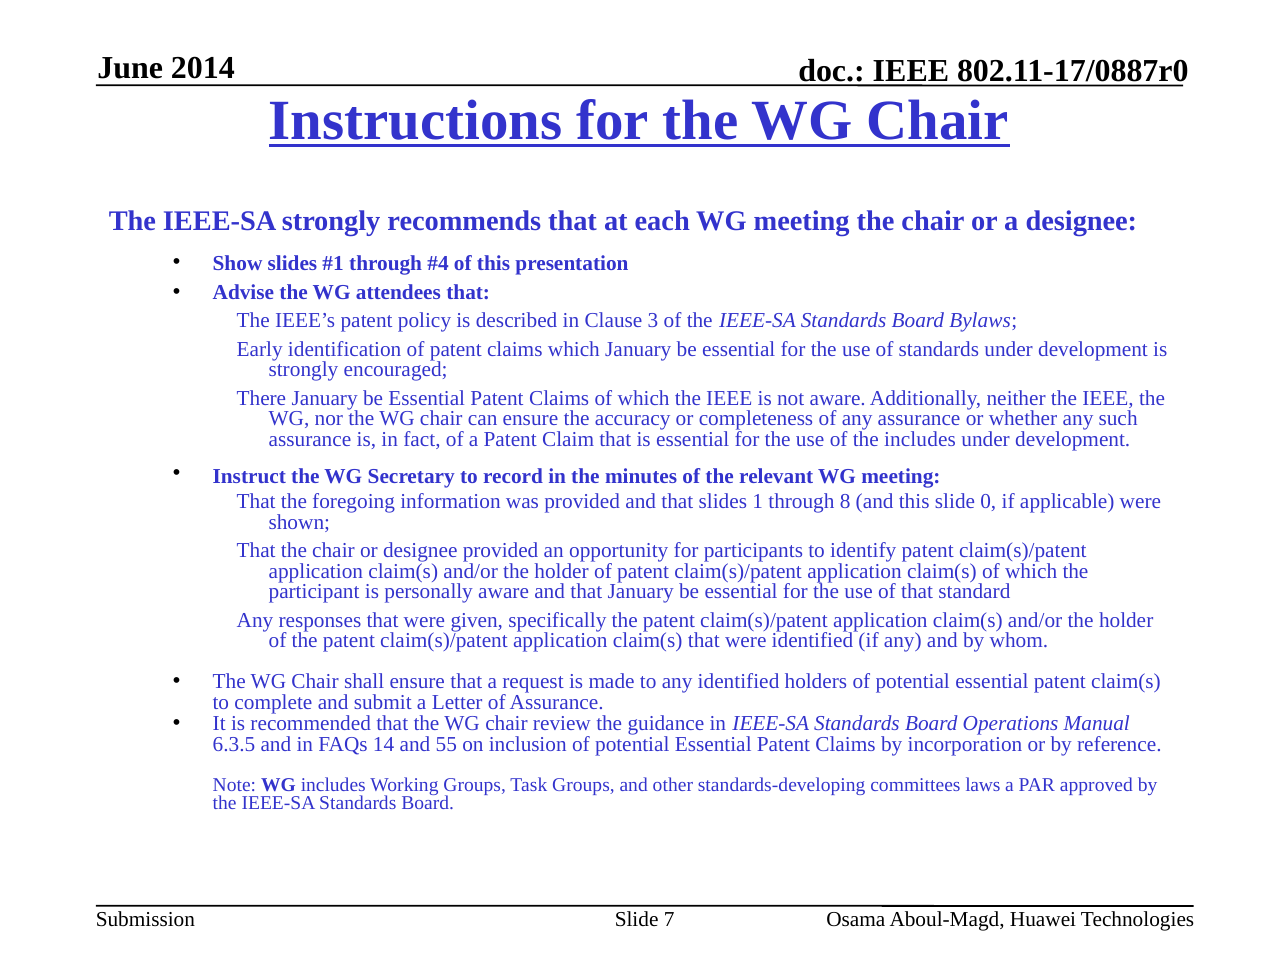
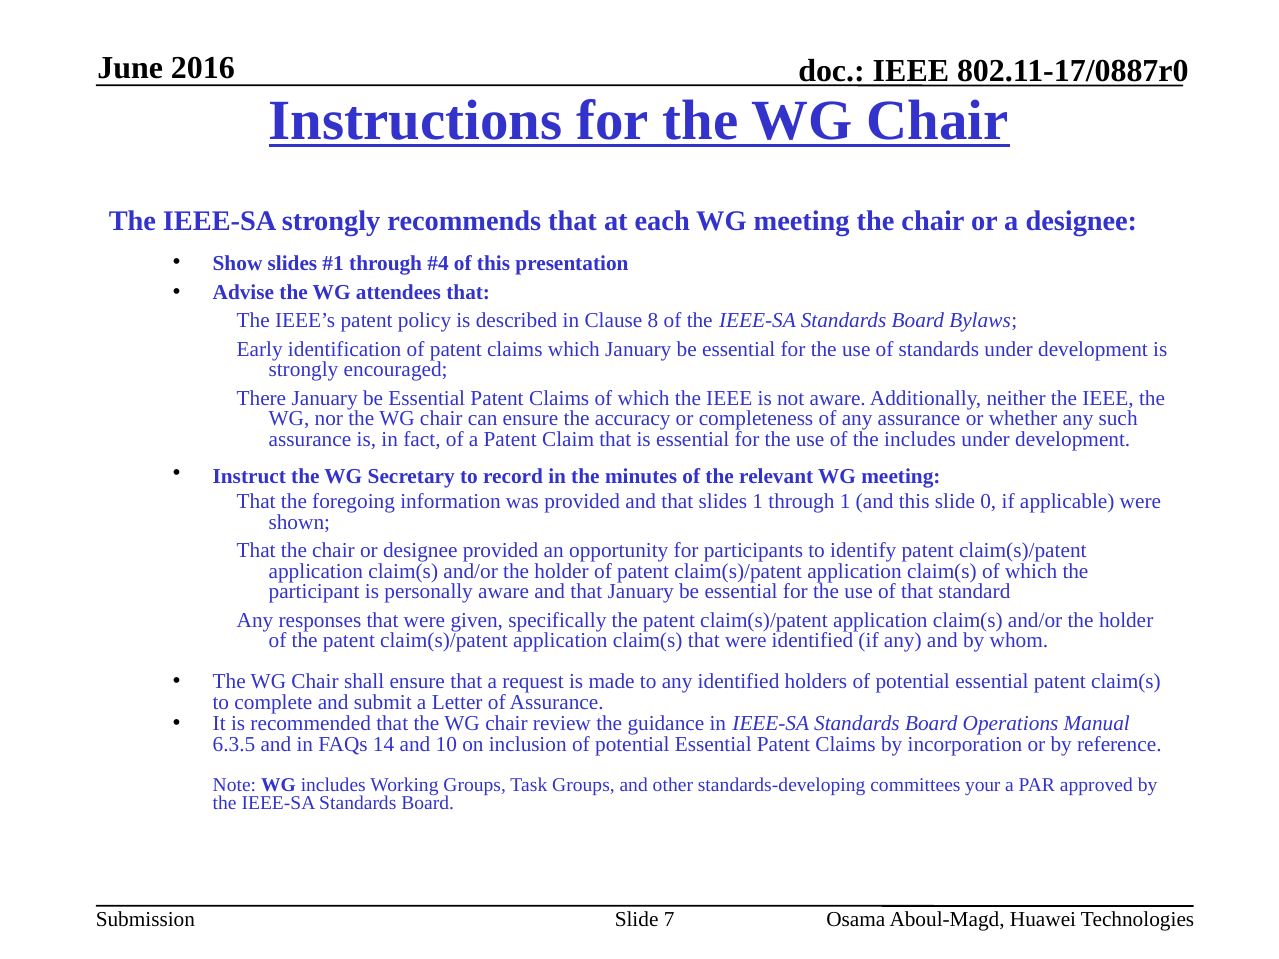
2014: 2014 -> 2016
3: 3 -> 8
through 8: 8 -> 1
55: 55 -> 10
laws: laws -> your
